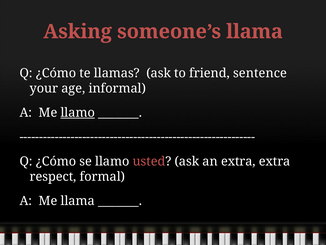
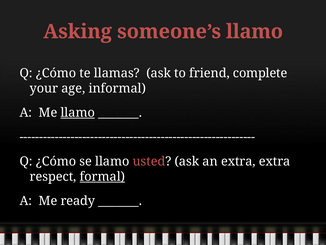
someone’s llama: llama -> llamo
sentence: sentence -> complete
formal underline: none -> present
Me llama: llama -> ready
